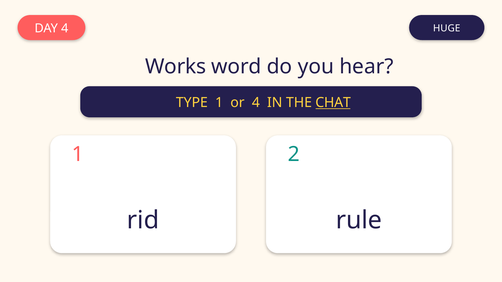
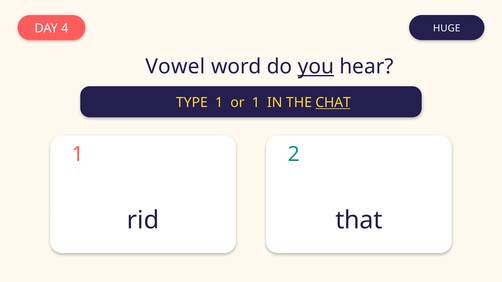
Works: Works -> Vowel
you underline: none -> present
or 4: 4 -> 1
rule: rule -> that
